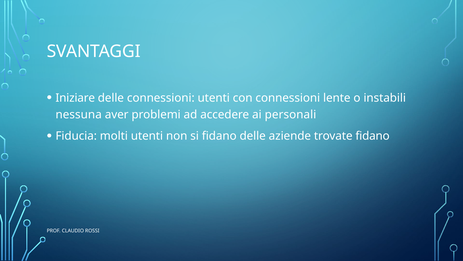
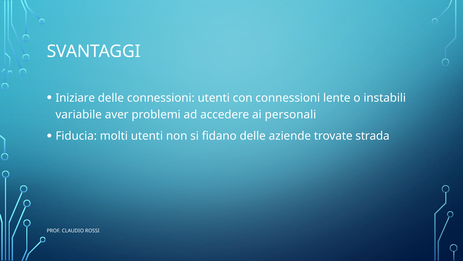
nessuna: nessuna -> variabile
trovate fidano: fidano -> strada
